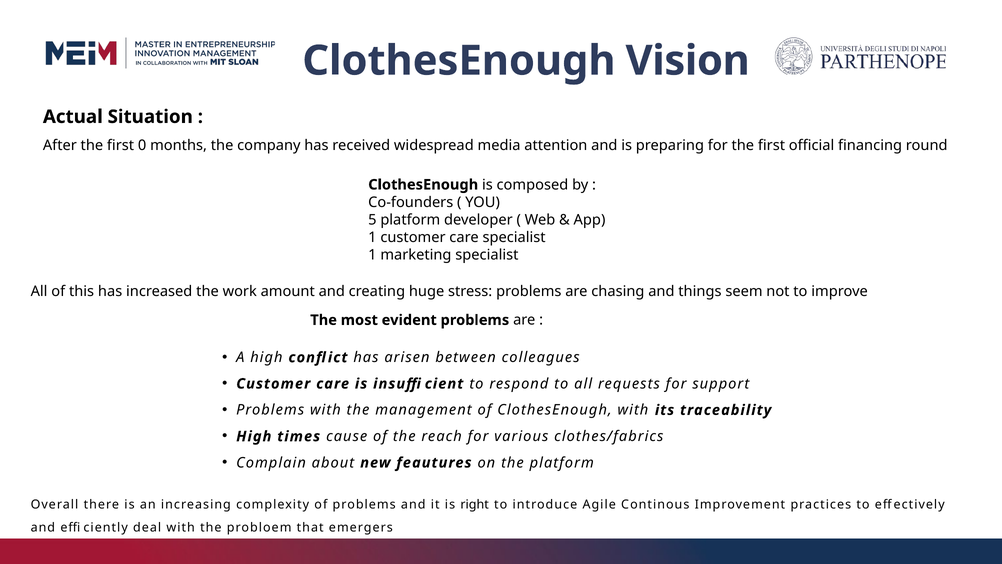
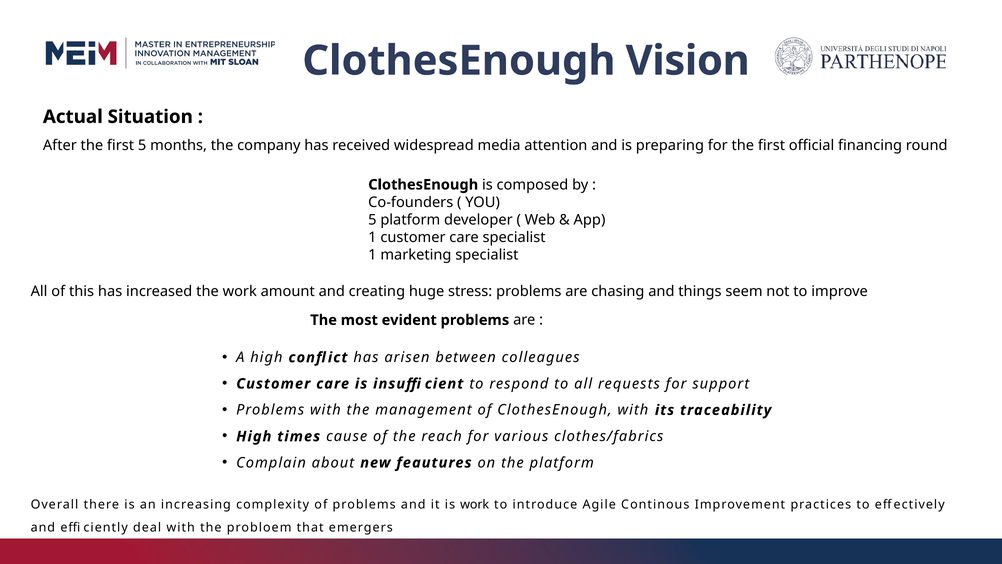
first 0: 0 -> 5
is right: right -> work
